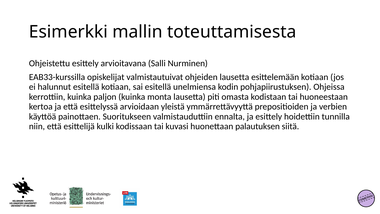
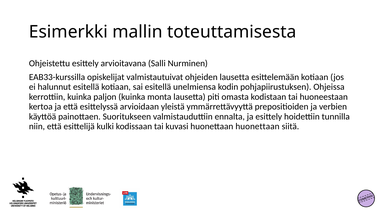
huonettaan palautuksen: palautuksen -> huonettaan
